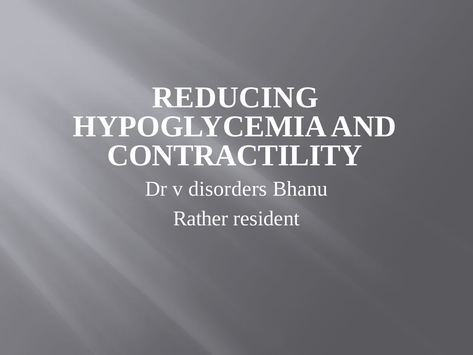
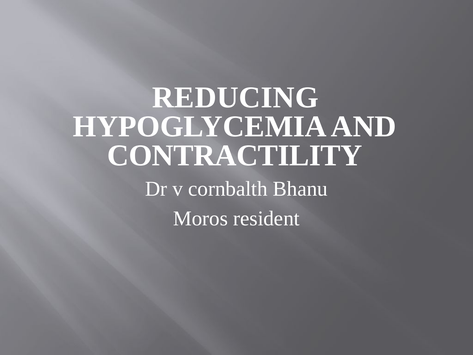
disorders: disorders -> cornbalth
Rather: Rather -> Moros
